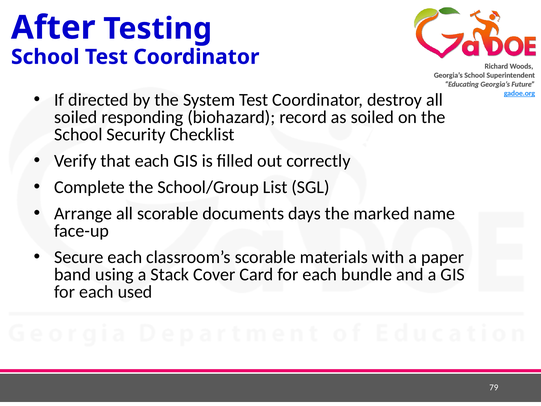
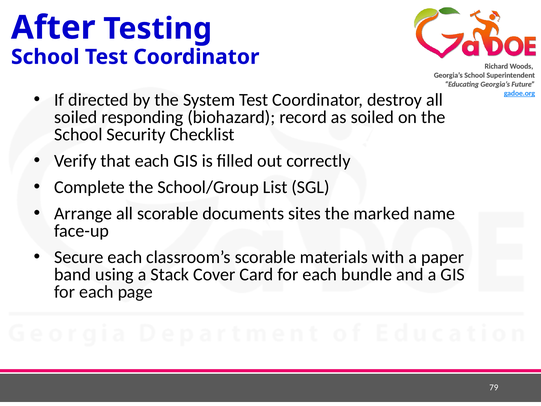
days: days -> sites
used: used -> page
